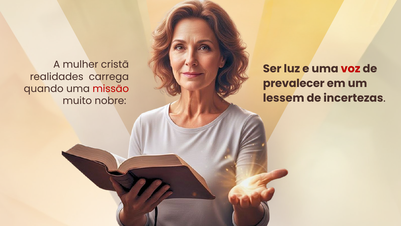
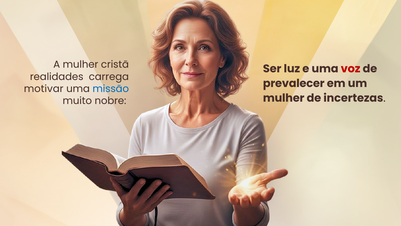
quando: quando -> motivar
missão colour: red -> blue
lessem at (284, 98): lessem -> mulher
